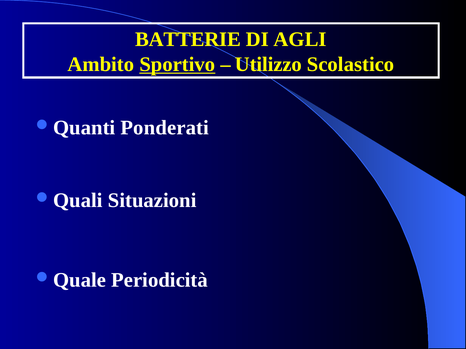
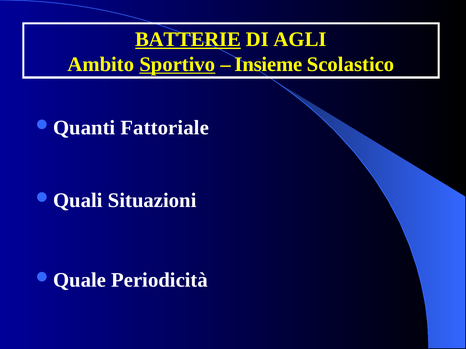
BATTERIE underline: none -> present
Utilizzo: Utilizzo -> Insieme
Ponderati: Ponderati -> Fattoriale
